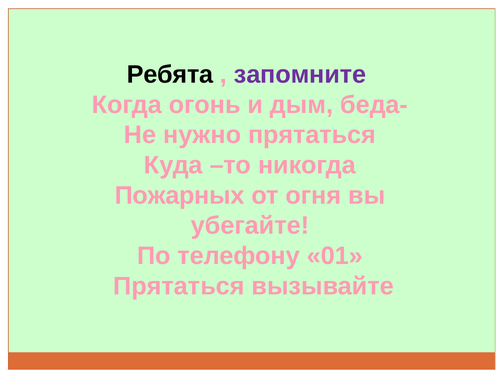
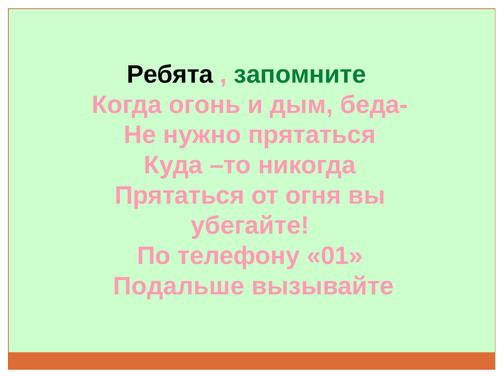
запомните colour: purple -> green
Пожарных at (180, 195): Пожарных -> Прятаться
Прятаться at (179, 286): Прятаться -> Подальше
